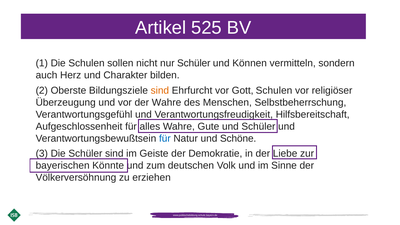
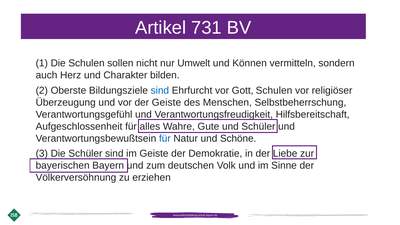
525: 525 -> 731
nur Schüler: Schüler -> Umwelt
sind at (160, 90) colour: orange -> blue
der Wahre: Wahre -> Geiste
Könnte: Könnte -> Bayern
